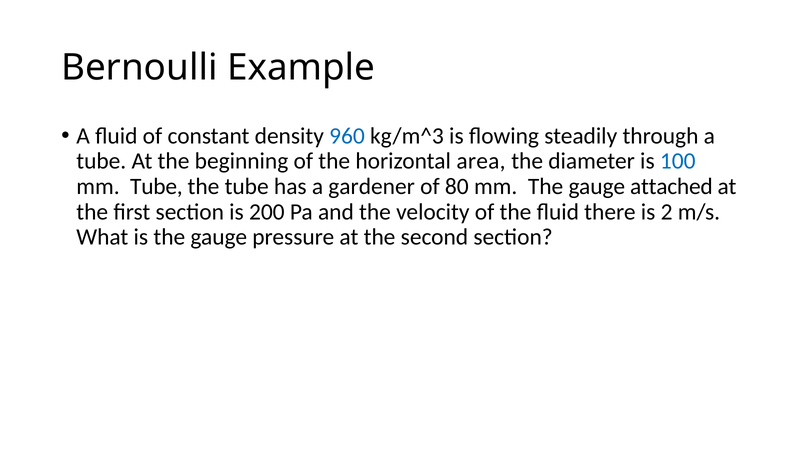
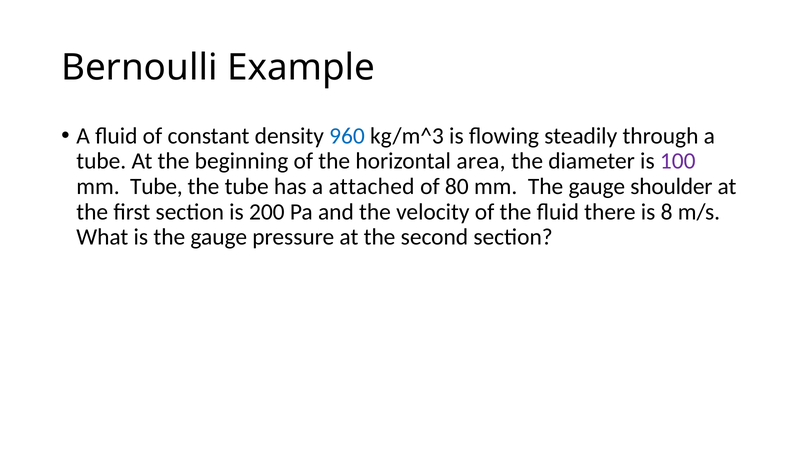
100 colour: blue -> purple
gardener: gardener -> attached
attached: attached -> shoulder
2: 2 -> 8
